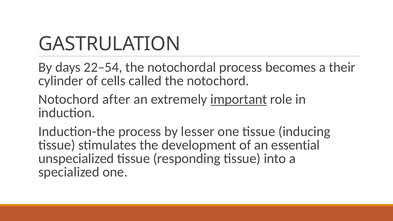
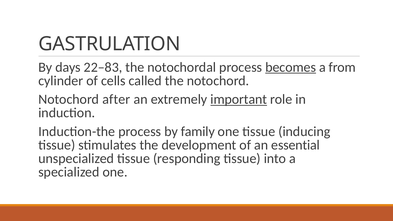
22–54: 22–54 -> 22–83
becomes underline: none -> present
their: their -> from
lesser: lesser -> family
